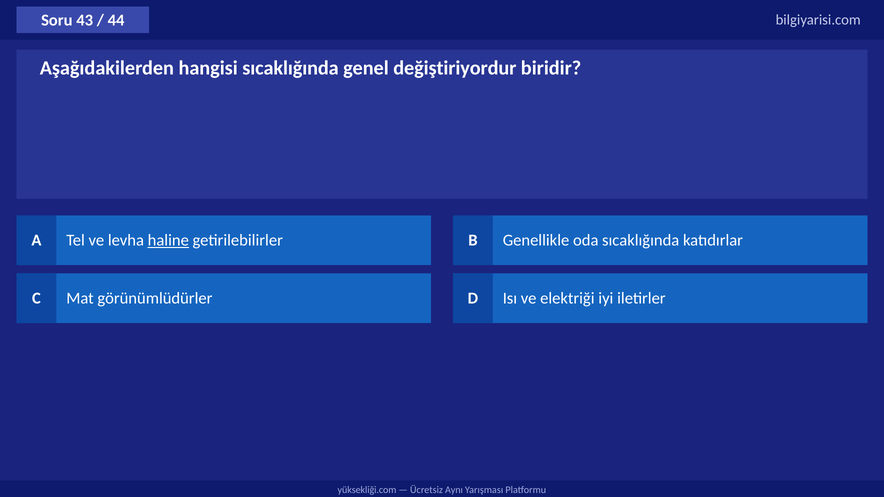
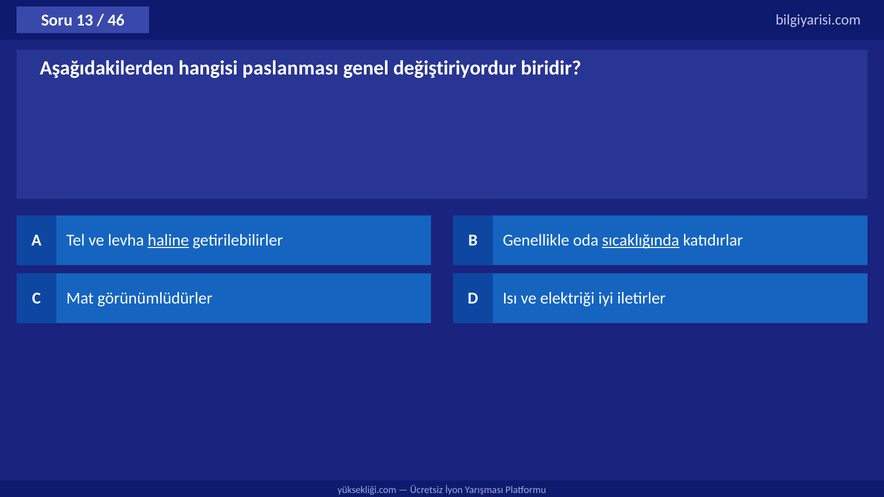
43: 43 -> 13
44: 44 -> 46
hangisi sıcaklığında: sıcaklığında -> paslanması
sıcaklığında at (641, 241) underline: none -> present
Aynı: Aynı -> İyon
